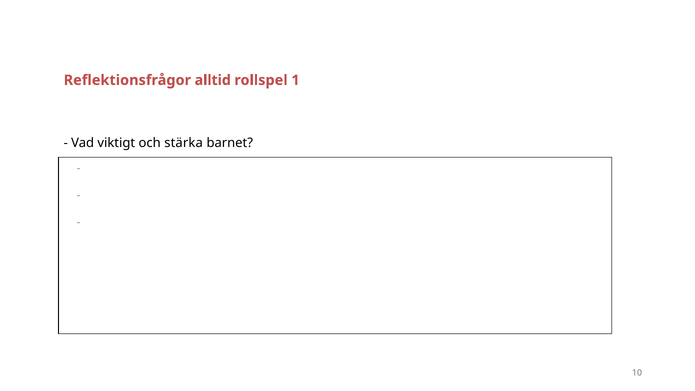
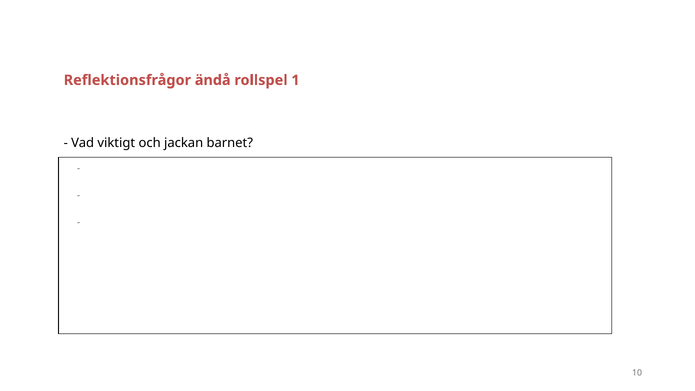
alltid: alltid -> ändå
stärka: stärka -> jackan
